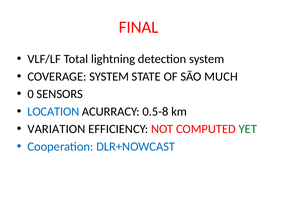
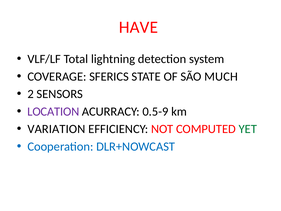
FINAL: FINAL -> HAVE
COVERAGE SYSTEM: SYSTEM -> SFERICS
0: 0 -> 2
LOCATION colour: blue -> purple
0.5-8: 0.5-8 -> 0.5-9
